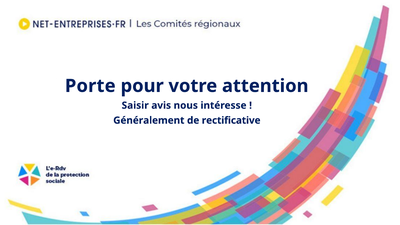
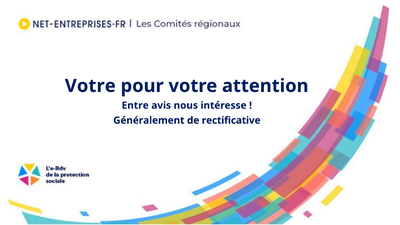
Porte at (90, 86): Porte -> Votre
Saisir: Saisir -> Entre
